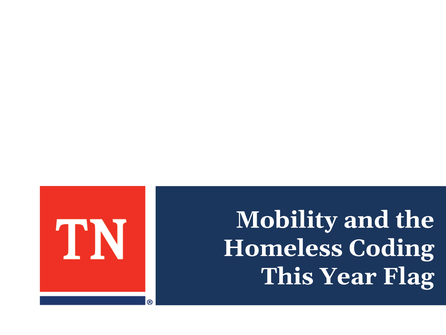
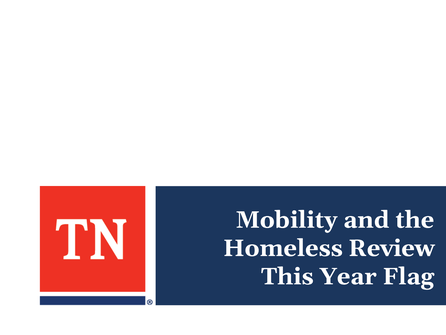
Coding: Coding -> Review
